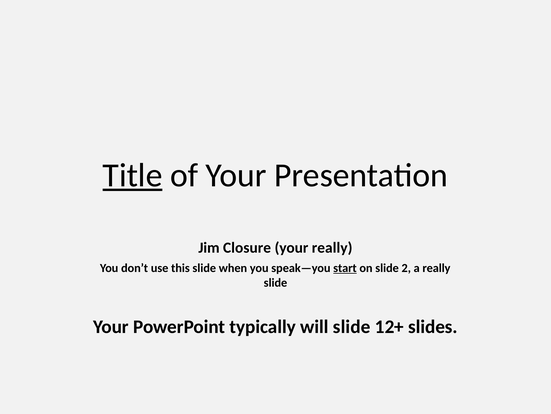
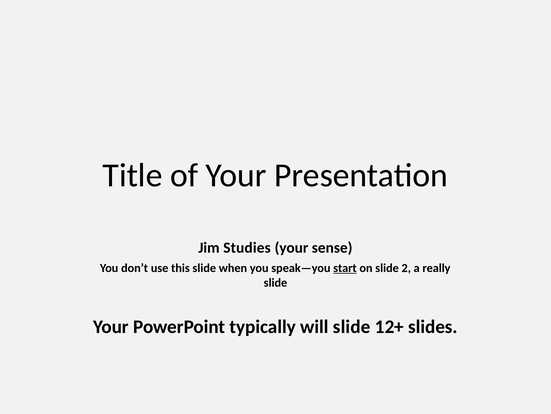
Title underline: present -> none
Closure: Closure -> Studies
your really: really -> sense
